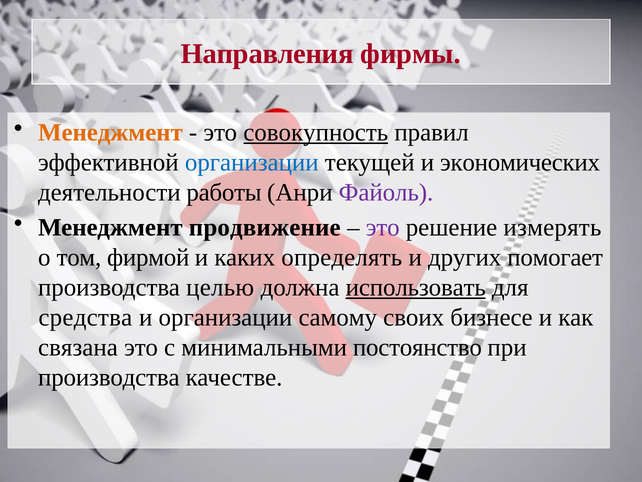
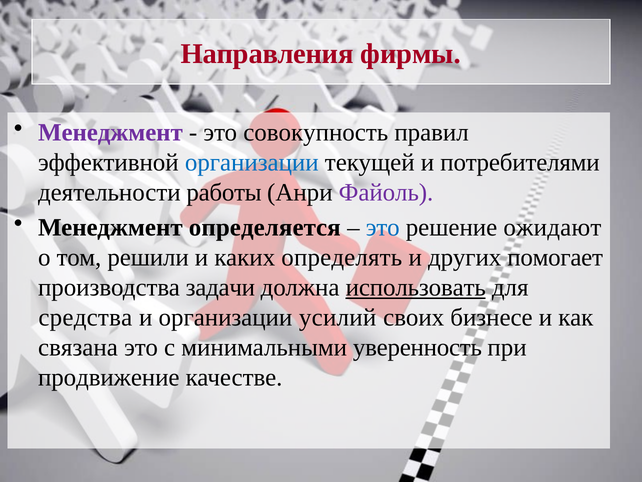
Менеджмент at (110, 132) colour: orange -> purple
совокупность underline: present -> none
экономических: экономических -> потребителями
продвижение: продвижение -> определяется
это at (383, 227) colour: purple -> blue
измерять: измерять -> ожидают
фирмой: фирмой -> решили
целью: целью -> задачи
самому: самому -> усилий
постоянство: постоянство -> уверенность
производства at (109, 377): производства -> продвижение
